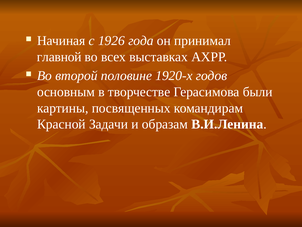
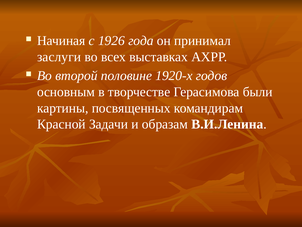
главной: главной -> заслуги
